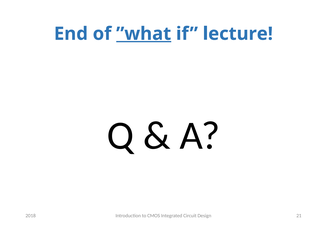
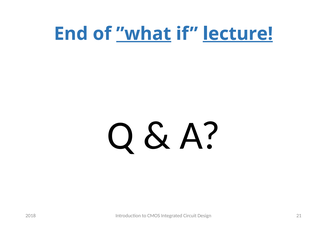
lecture underline: none -> present
